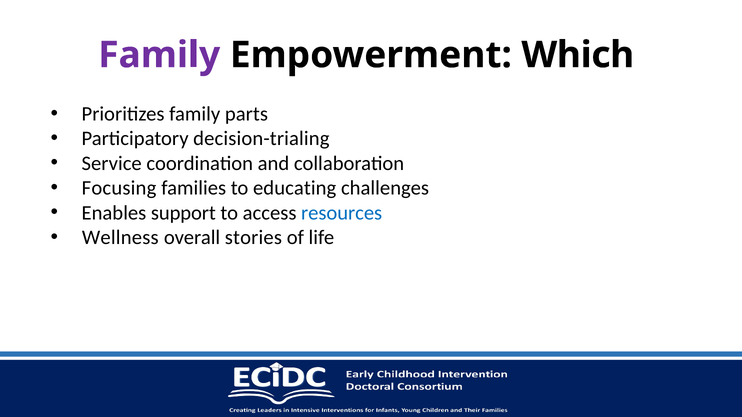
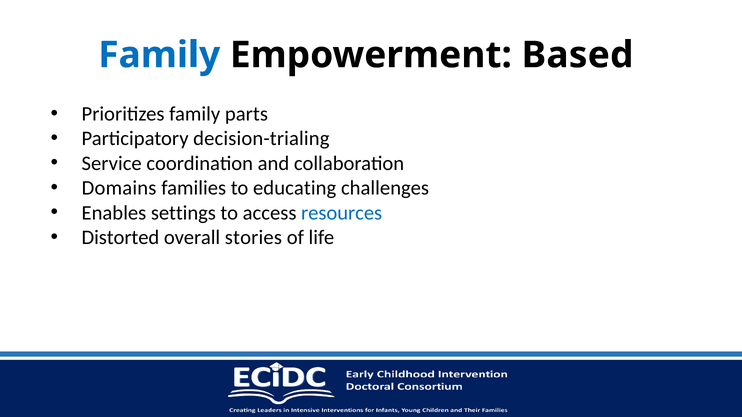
Family at (159, 55) colour: purple -> blue
Which: Which -> Based
Focusing: Focusing -> Domains
support: support -> settings
Wellness: Wellness -> Distorted
